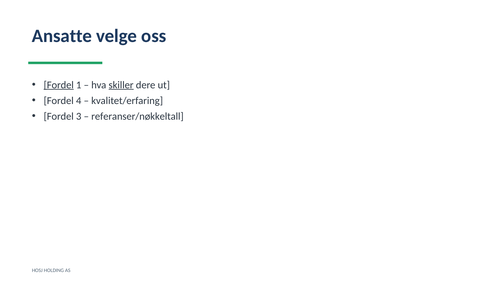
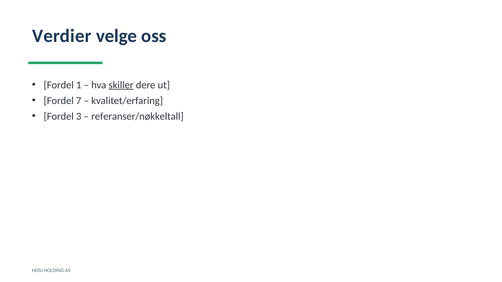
Ansatte: Ansatte -> Verdier
Fordel at (59, 85) underline: present -> none
4: 4 -> 7
